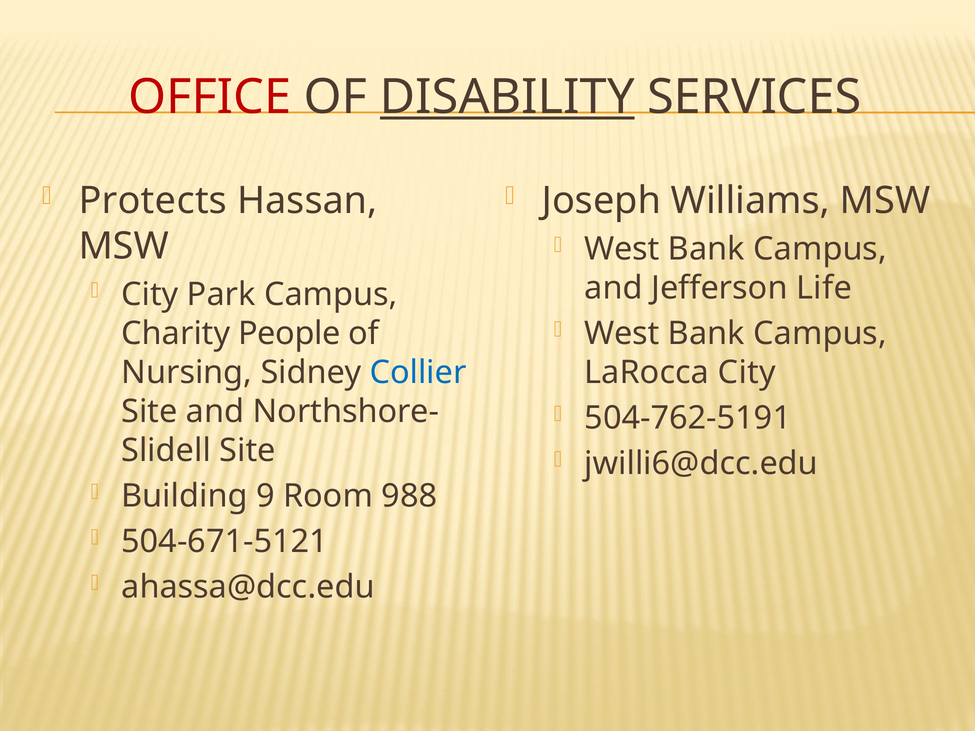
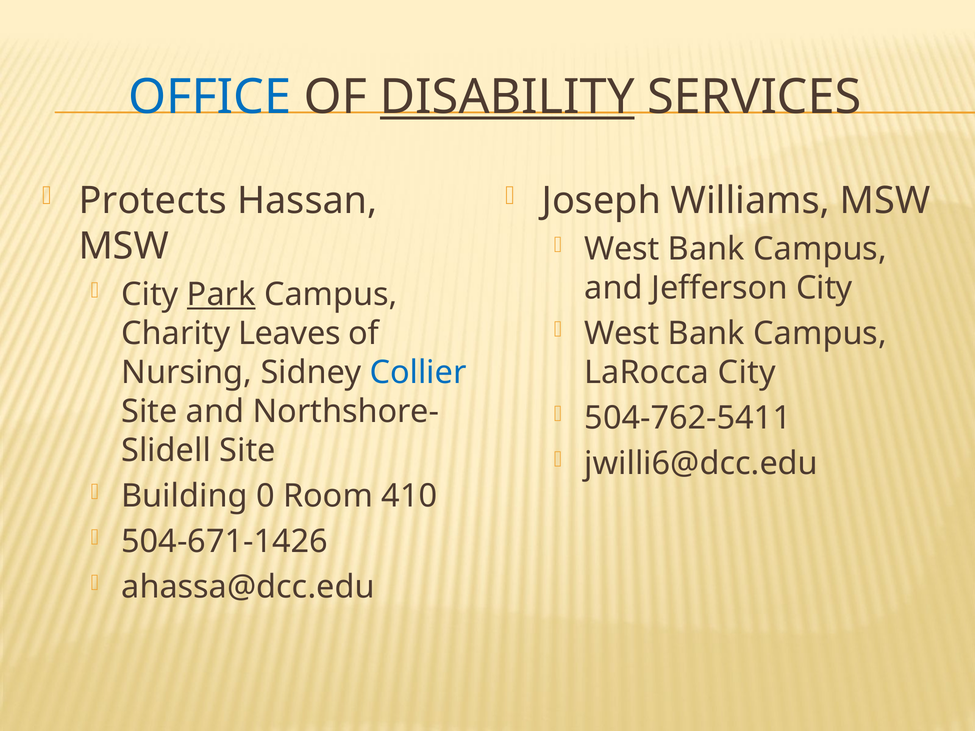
OFFICE colour: red -> blue
Jefferson Life: Life -> City
Park underline: none -> present
People: People -> Leaves
504-762-5191: 504-762-5191 -> 504-762-5411
9: 9 -> 0
988: 988 -> 410
504-671-5121: 504-671-5121 -> 504-671-1426
